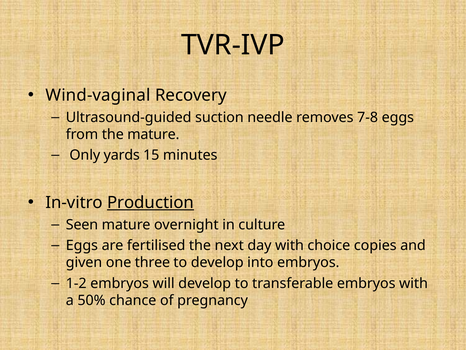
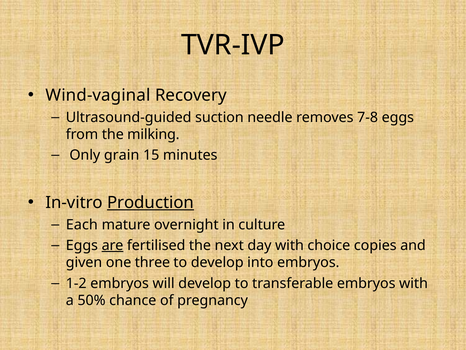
the mature: mature -> milking
yards: yards -> grain
Seen: Seen -> Each
are underline: none -> present
